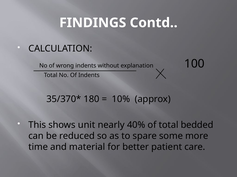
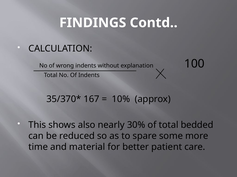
180: 180 -> 167
unit: unit -> also
40%: 40% -> 30%
